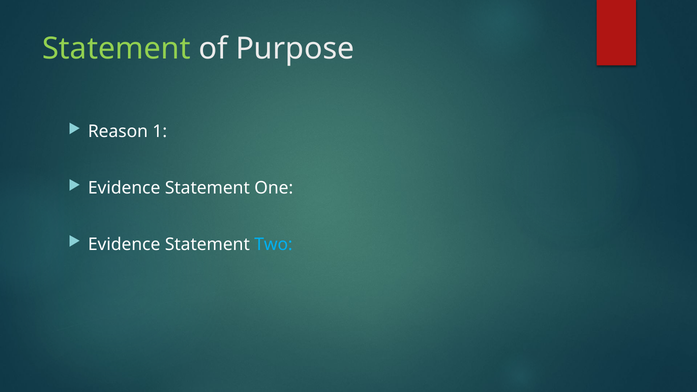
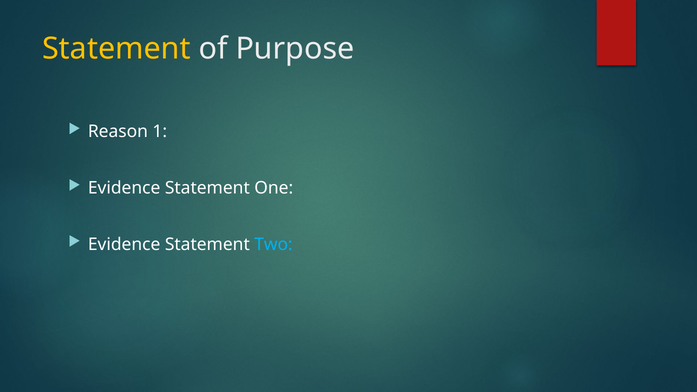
Statement at (116, 49) colour: light green -> yellow
